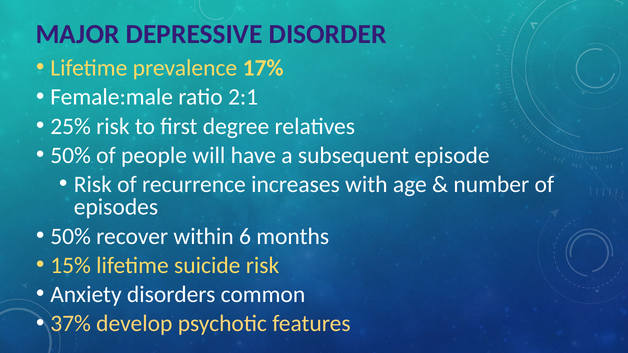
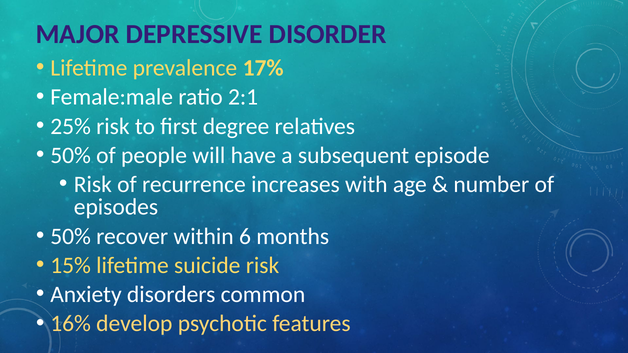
37%: 37% -> 16%
